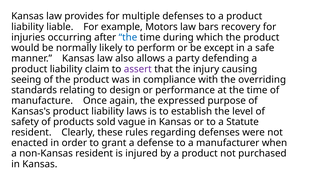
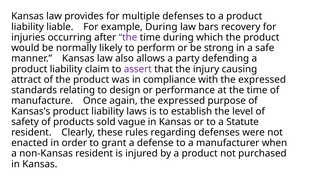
example Motors: Motors -> During
the at (128, 37) colour: blue -> purple
except: except -> strong
seeing: seeing -> attract
with the overriding: overriding -> expressed
